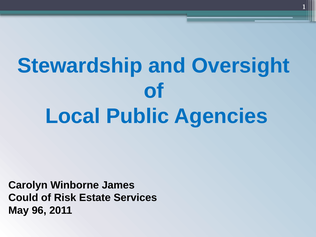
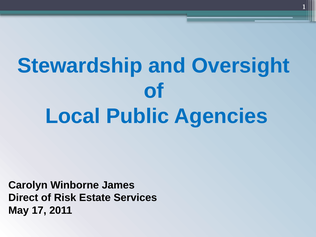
Could: Could -> Direct
96: 96 -> 17
